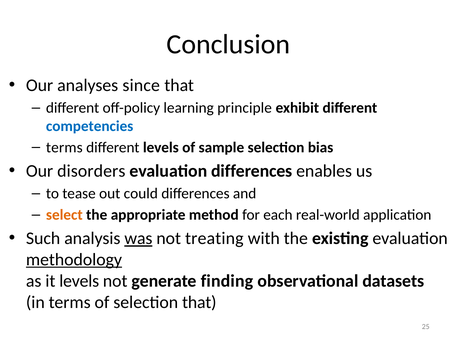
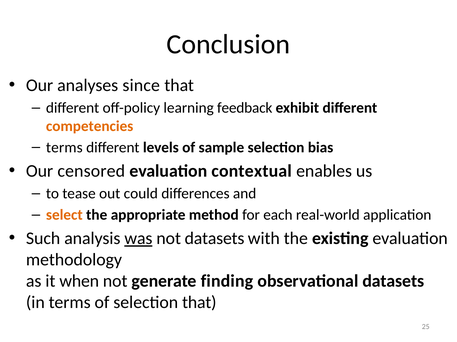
principle: principle -> feedback
competencies colour: blue -> orange
disorders: disorders -> censored
evaluation differences: differences -> contextual
not treating: treating -> datasets
methodology underline: present -> none
it levels: levels -> when
